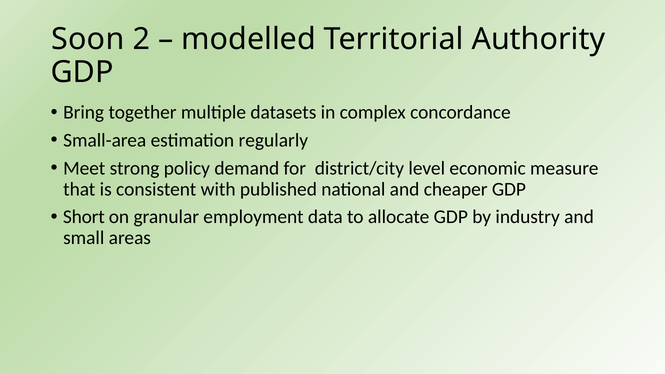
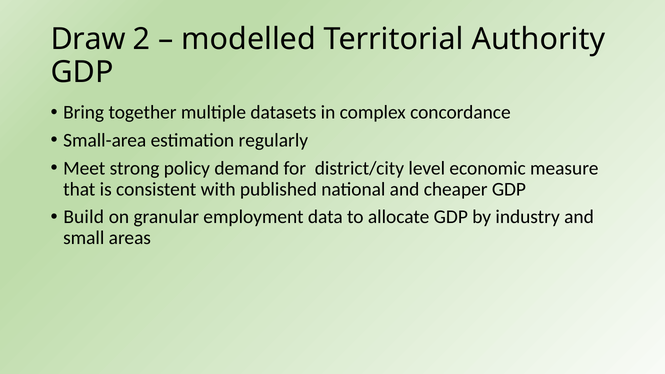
Soon: Soon -> Draw
Short: Short -> Build
